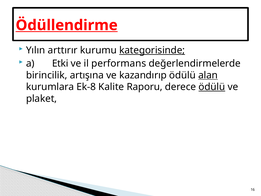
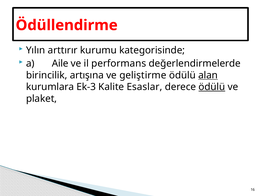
Ödüllendirme underline: present -> none
kategorisinde underline: present -> none
Etki: Etki -> Aile
kazandırıp: kazandırıp -> geliştirme
Ek-8: Ek-8 -> Ek-3
Raporu: Raporu -> Esaslar
